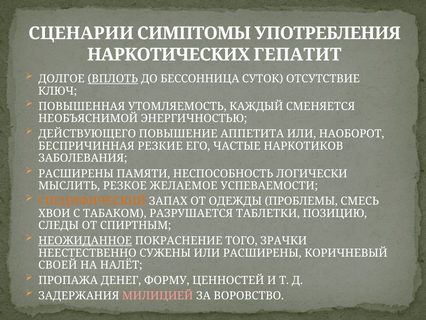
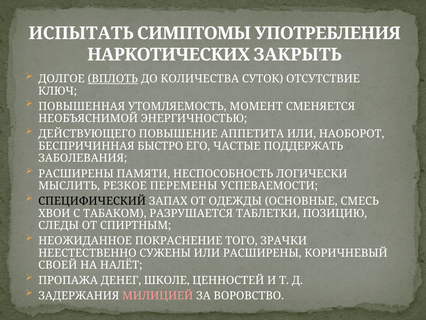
СЦЕНАРИИ: СЦЕНАРИИ -> ИСПЫТАТЬ
ГЕПАТИТ: ГЕПАТИТ -> ЗАКРЫТЬ
БЕССОННИЦА: БЕССОННИЦА -> КОЛИЧЕСТВА
КАЖДЫЙ: КАЖДЫЙ -> МОМЕНТ
РЕЗКИЕ: РЕЗКИЕ -> БЫСТРО
НАРКОТИКОВ: НАРКОТИКОВ -> ПОДДЕРЖАТЬ
ЖЕЛАЕМОЕ: ЖЕЛАЕМОЕ -> ПЕРЕМЕНЫ
СПЕЦИФИЧЕСКИЙ colour: orange -> black
ПРОБЛЕМЫ: ПРОБЛЕМЫ -> ОСНОВНЫЕ
НЕОЖИДАННОЕ underline: present -> none
ФОРМУ: ФОРМУ -> ШКОЛЕ
